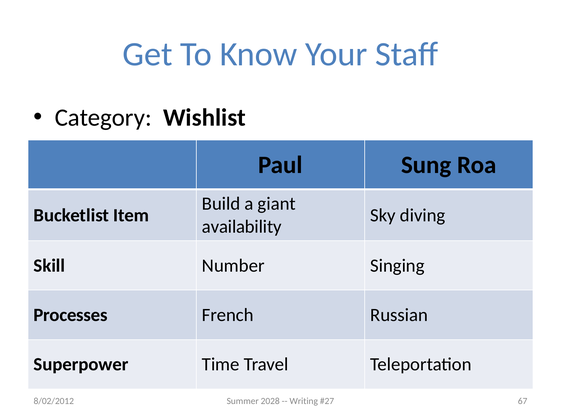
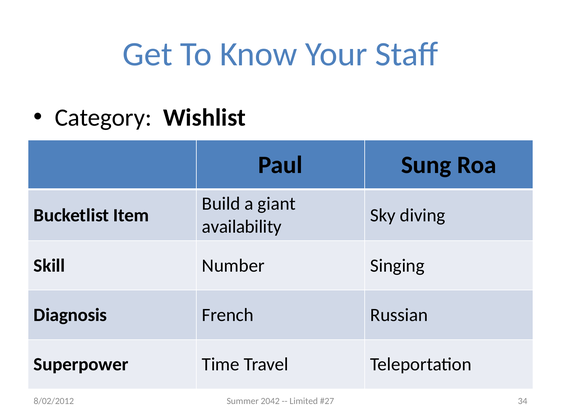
Processes: Processes -> Diagnosis
2028: 2028 -> 2042
Writing: Writing -> Limited
67: 67 -> 34
